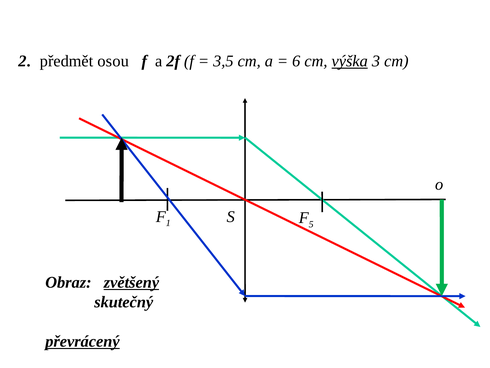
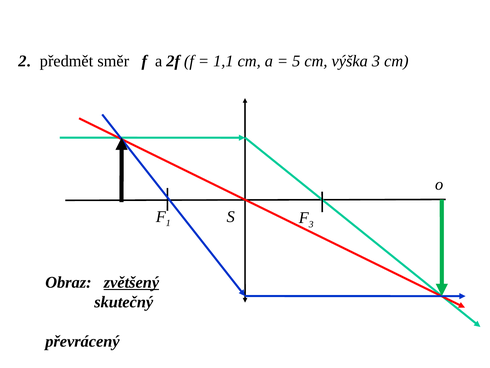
osou: osou -> směr
3,5: 3,5 -> 1,1
6: 6 -> 5
výška underline: present -> none
F 5: 5 -> 3
převrácený underline: present -> none
